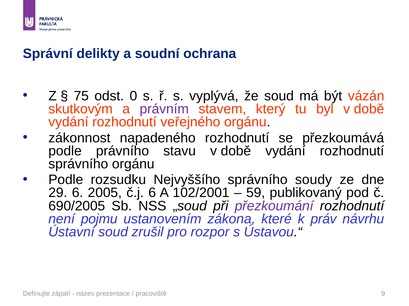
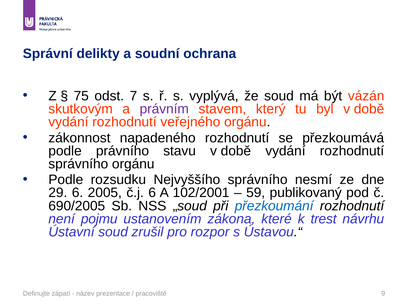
0: 0 -> 7
soudy: soudy -> nesmí
přezkoumání colour: purple -> blue
práv: práv -> trest
